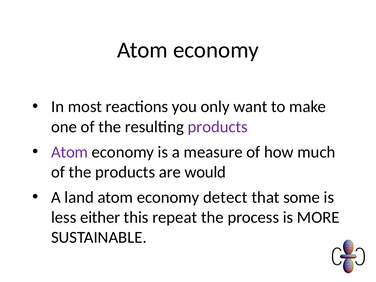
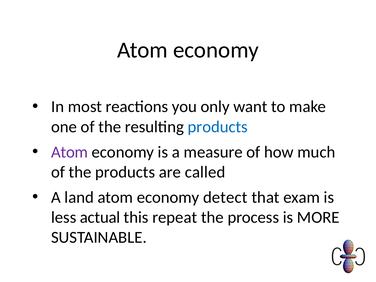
products at (218, 127) colour: purple -> blue
would: would -> called
some: some -> exam
either: either -> actual
